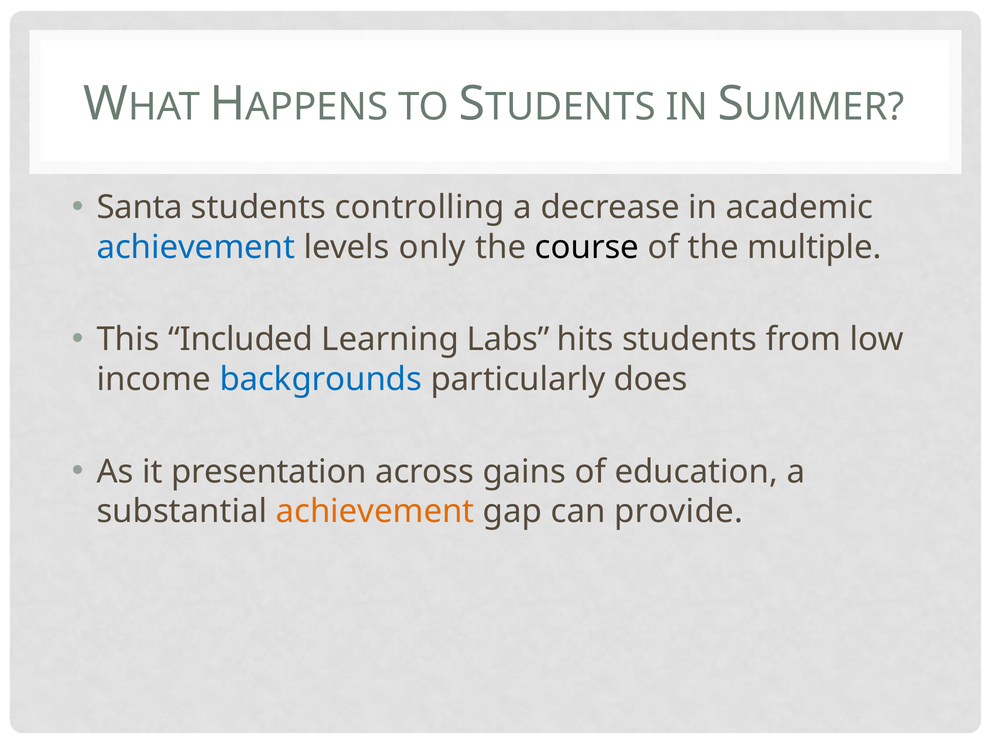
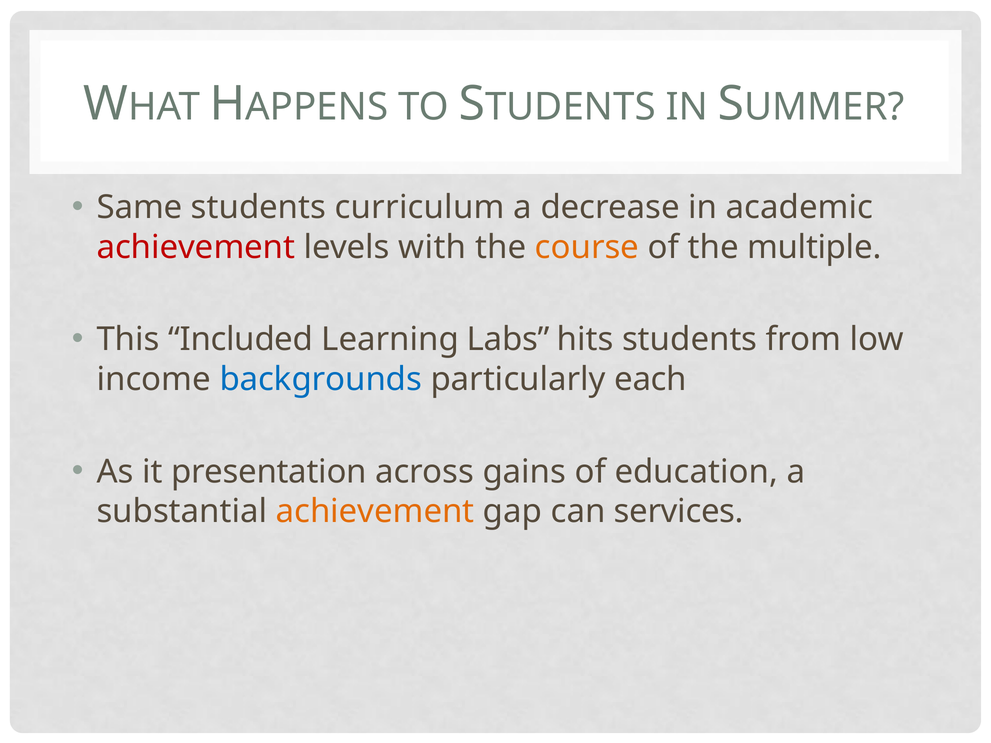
Santa: Santa -> Same
controlling: controlling -> curriculum
achievement at (196, 247) colour: blue -> red
only: only -> with
course colour: black -> orange
does: does -> each
provide: provide -> services
